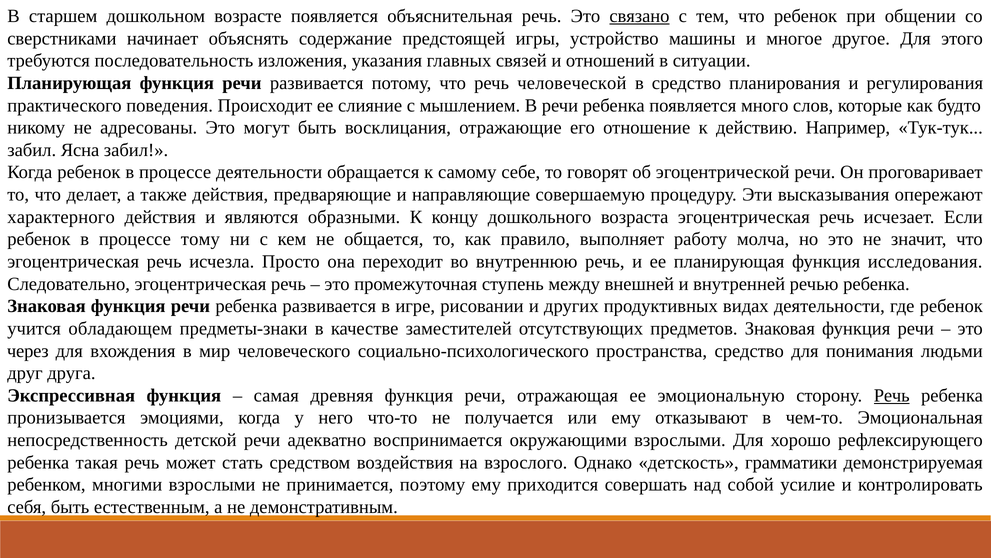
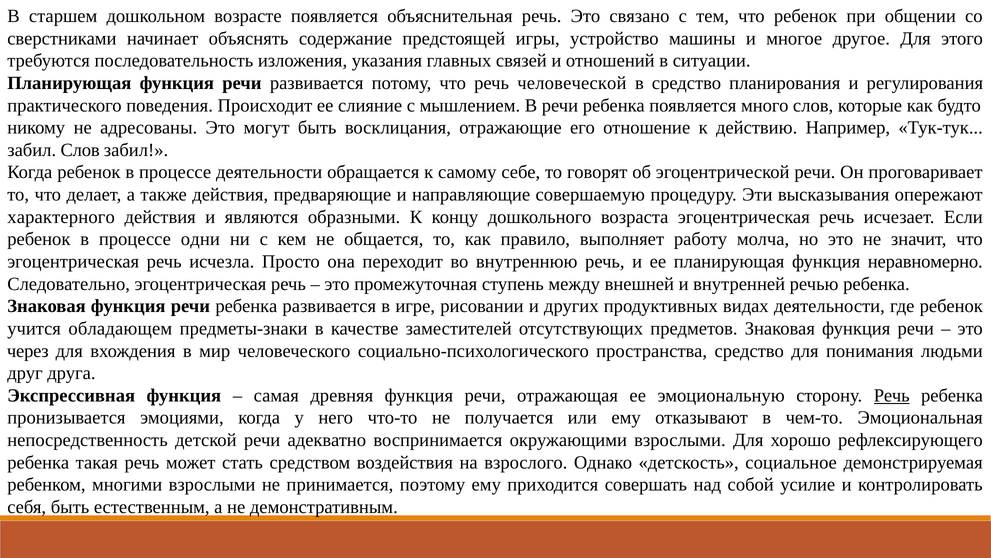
связано underline: present -> none
забил Ясна: Ясна -> Слов
тому: тому -> одни
исследования: исследования -> неравномерно
грамматики: грамматики -> социальное
